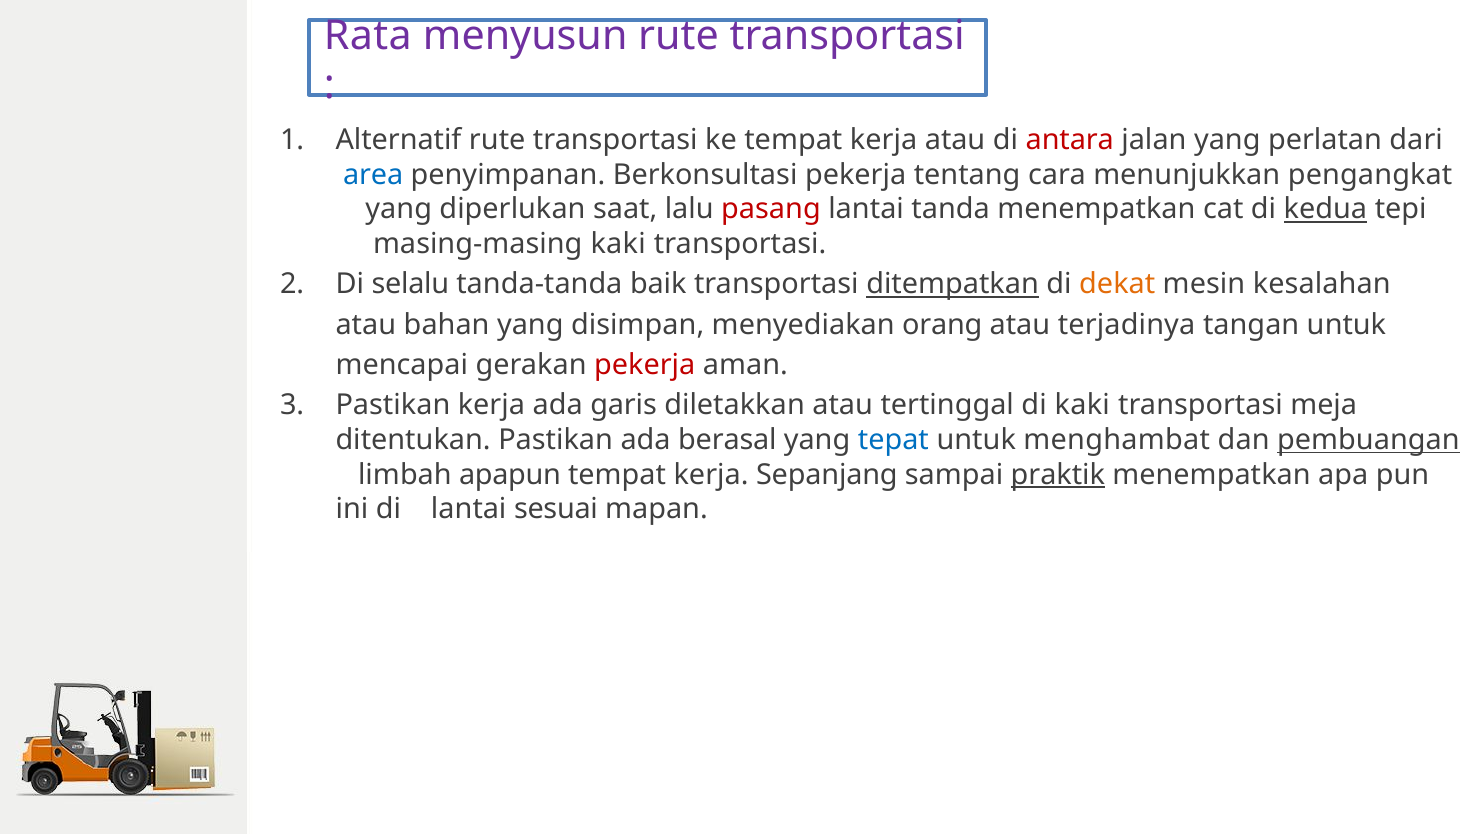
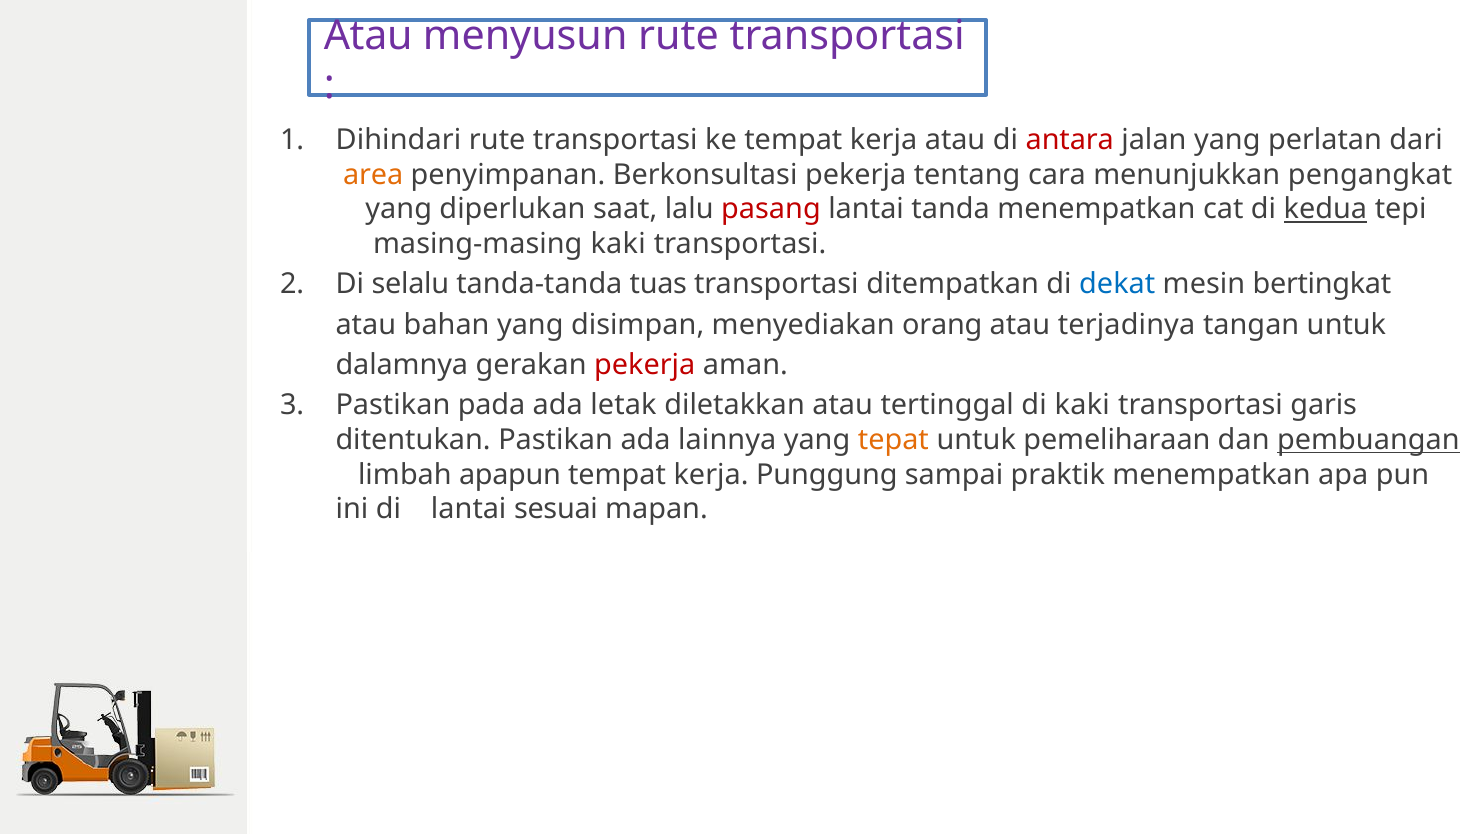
Rata at (368, 35): Rata -> Atau
Alternatif: Alternatif -> Dihindari
area colour: blue -> orange
baik: baik -> tuas
ditempatkan underline: present -> none
dekat colour: orange -> blue
kesalahan: kesalahan -> bertingkat
mencapai: mencapai -> dalamnya
Pastikan kerja: kerja -> pada
garis: garis -> letak
meja: meja -> garis
berasal: berasal -> lainnya
tepat colour: blue -> orange
menghambat: menghambat -> pemeliharaan
Sepanjang: Sepanjang -> Punggung
praktik underline: present -> none
